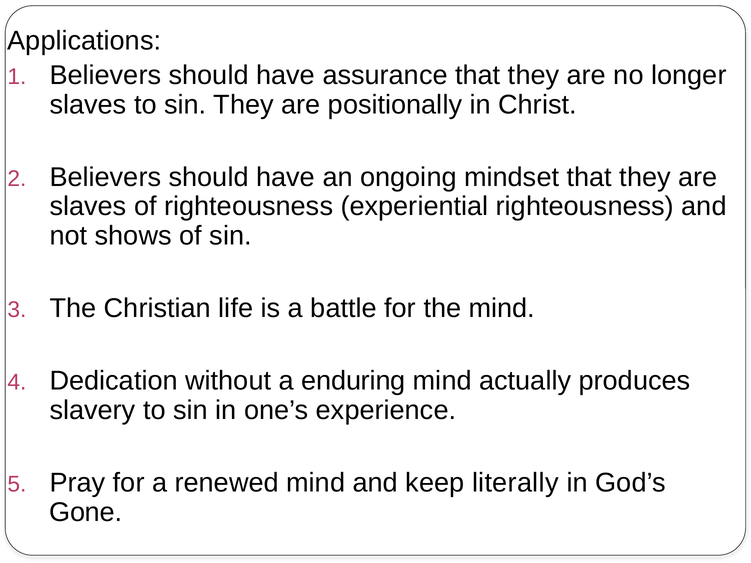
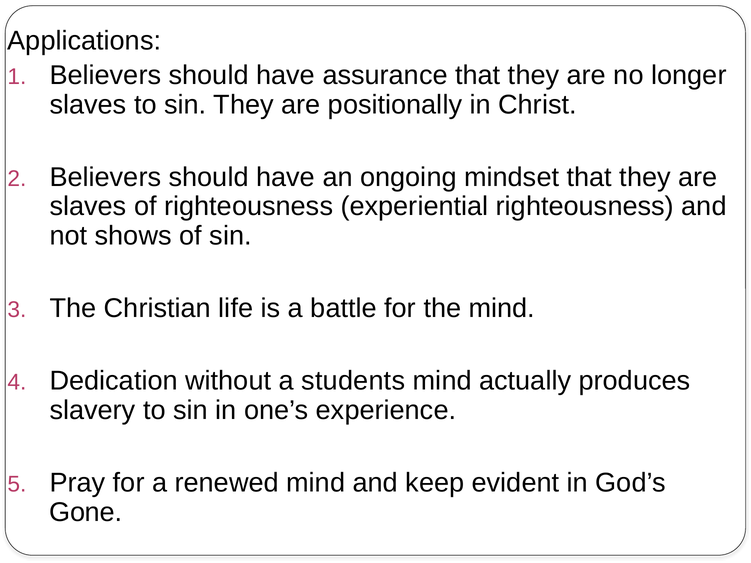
enduring: enduring -> students
literally: literally -> evident
